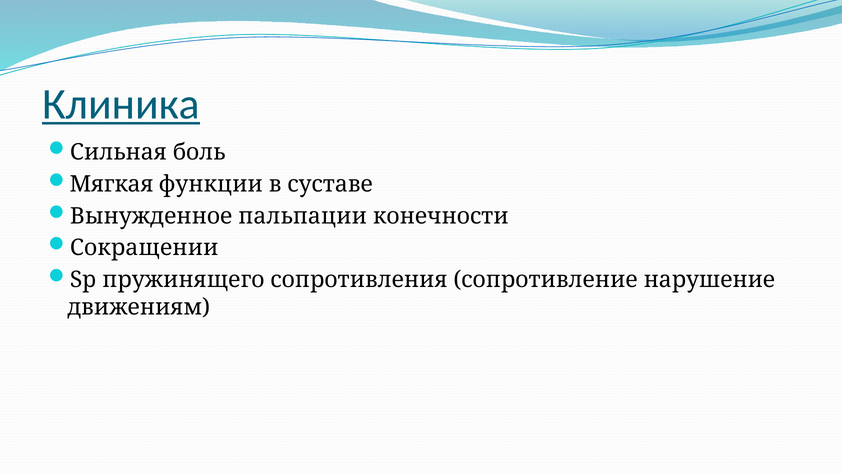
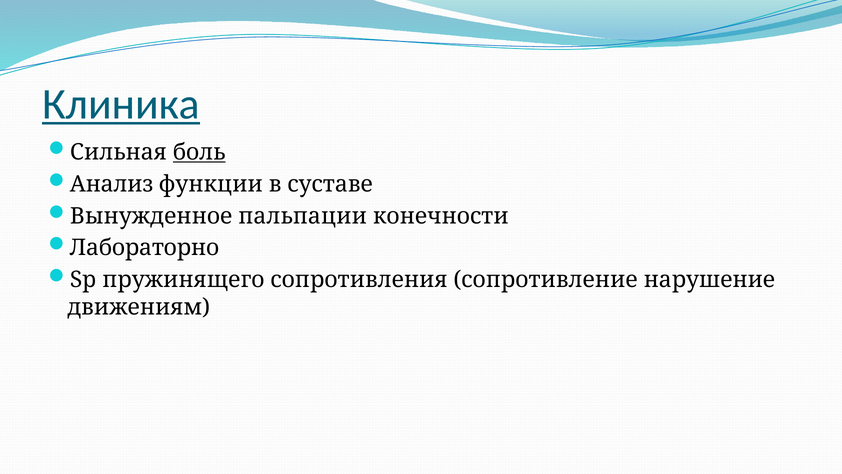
боль underline: none -> present
Мягкая: Мягкая -> Анализ
Сокращении: Сокращении -> Лабораторно
